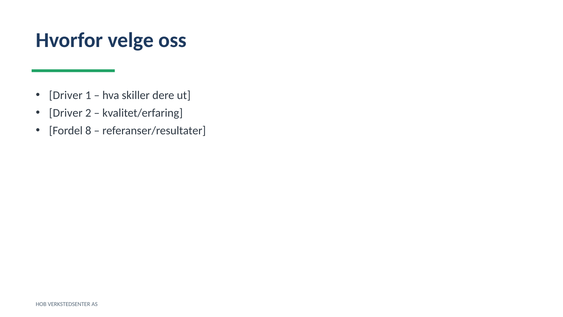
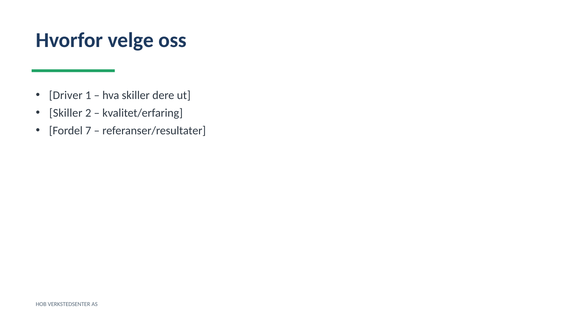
Driver at (66, 113): Driver -> Skiller
8: 8 -> 7
